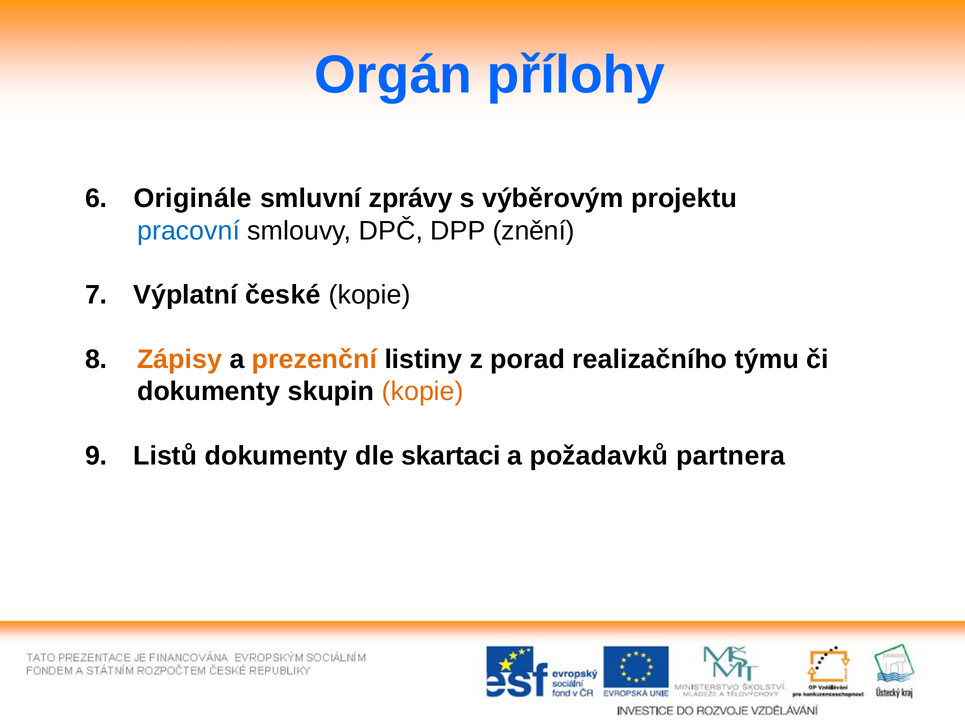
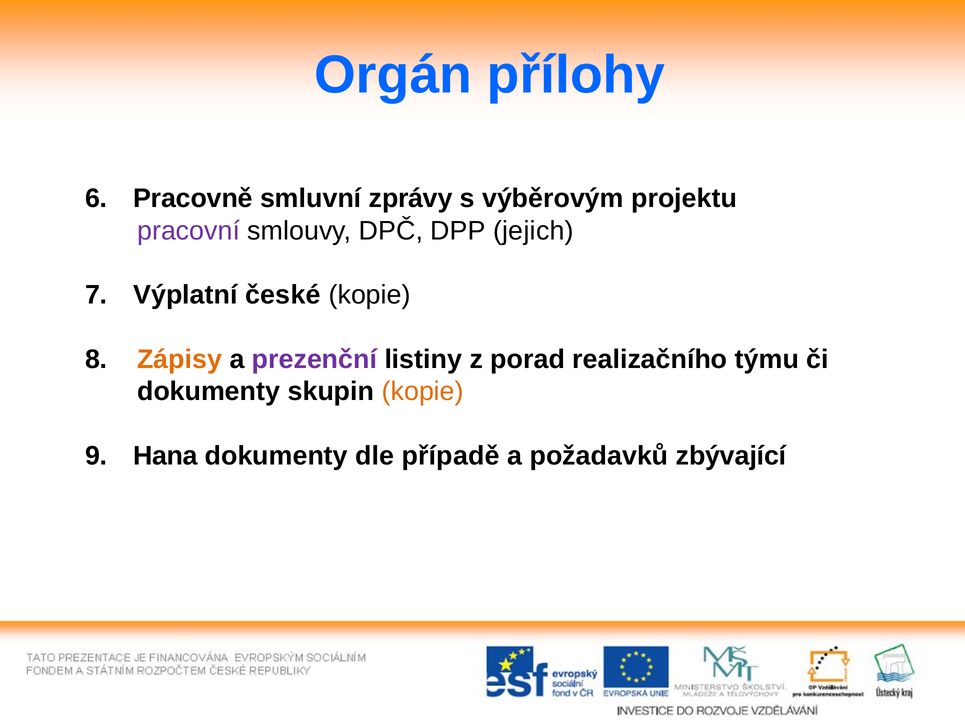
Originále: Originále -> Pracovně
pracovní colour: blue -> purple
znění: znění -> jejich
prezenční colour: orange -> purple
Listů: Listů -> Hana
skartaci: skartaci -> případě
partnera: partnera -> zbývající
